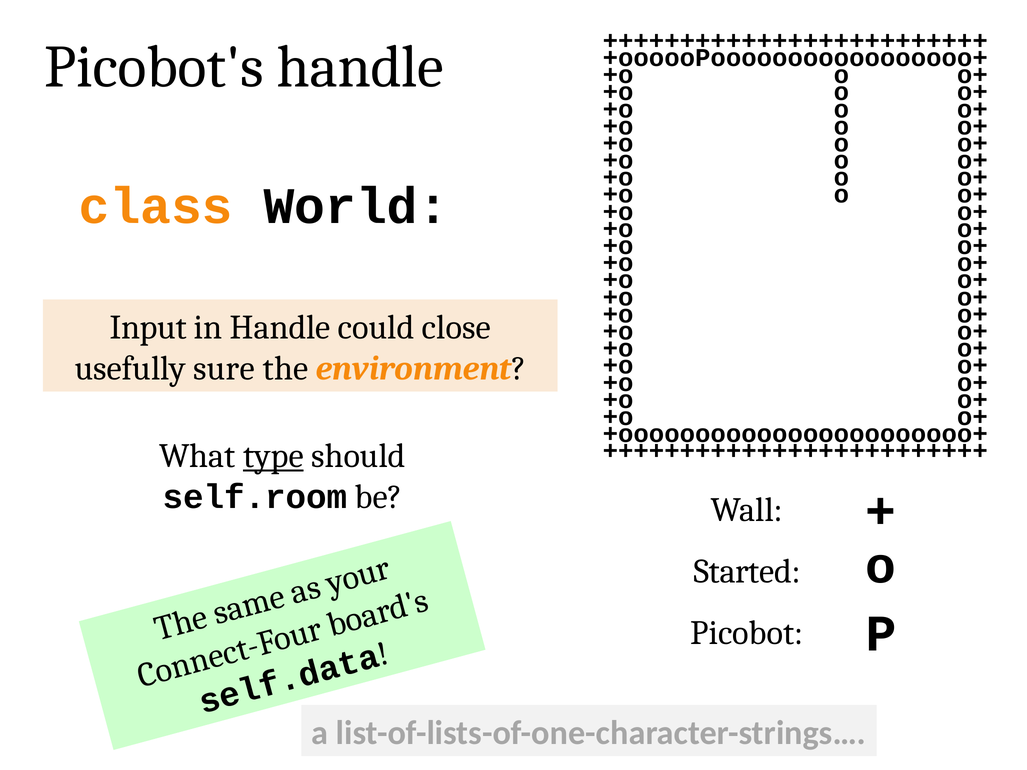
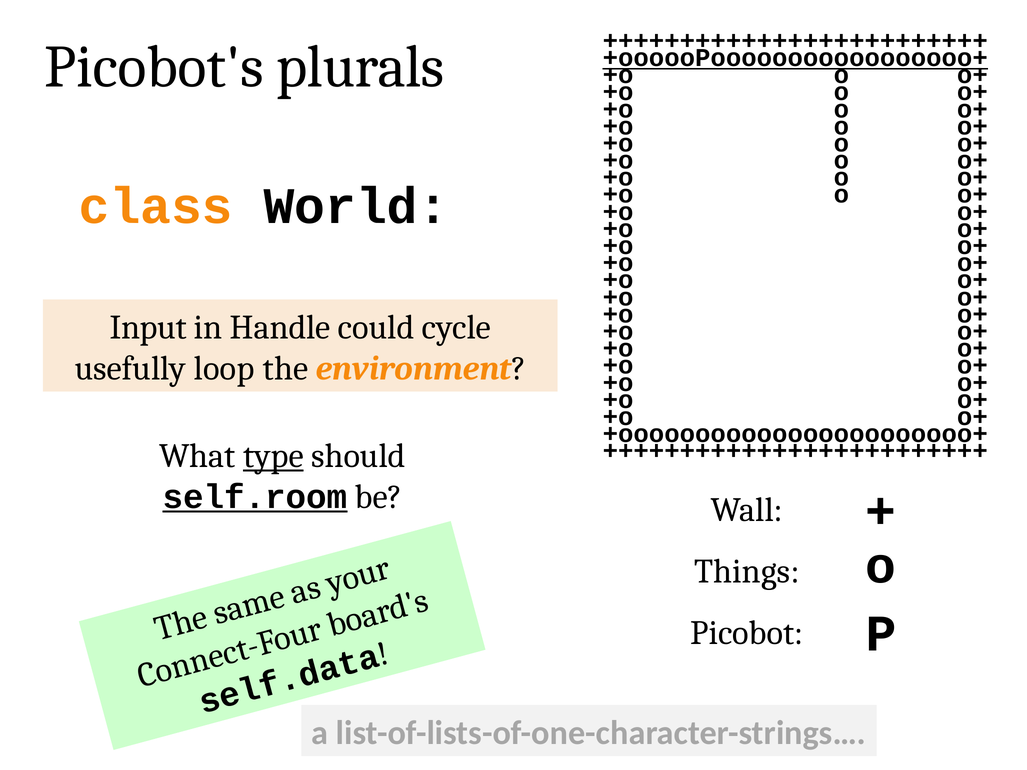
Picobot's handle: handle -> plurals
+oooooPooooooooooooooooo+ underline: none -> present
close: close -> cycle
sure: sure -> loop
self.room underline: none -> present
Started: Started -> Things
